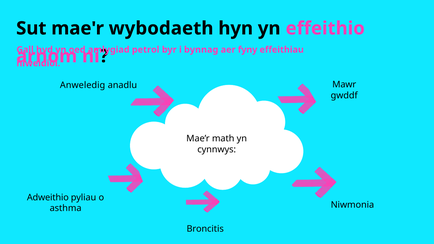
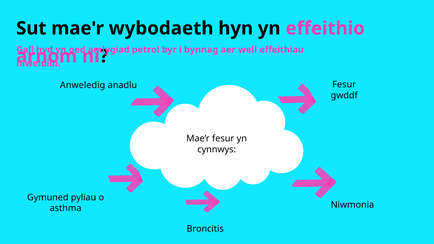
fyny: fyny -> well
Mawr at (344, 85): Mawr -> Fesur
Mae’r math: math -> fesur
Adweithio: Adweithio -> Gymuned
